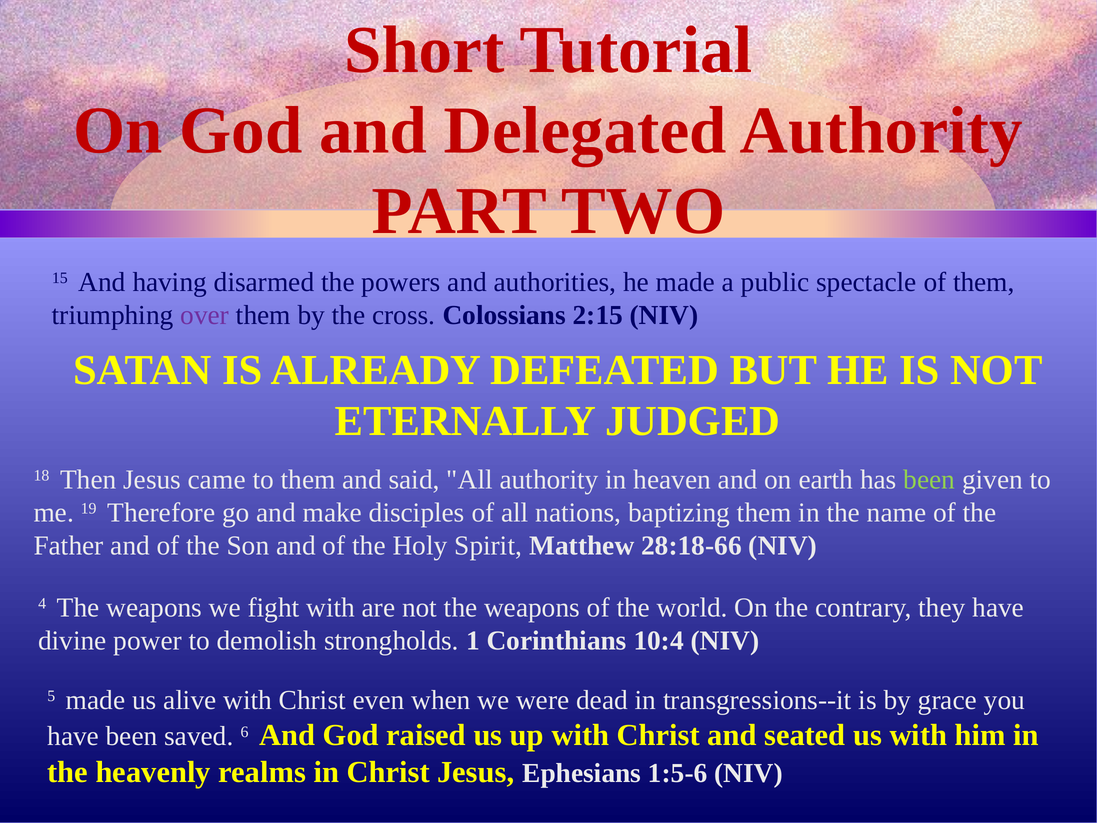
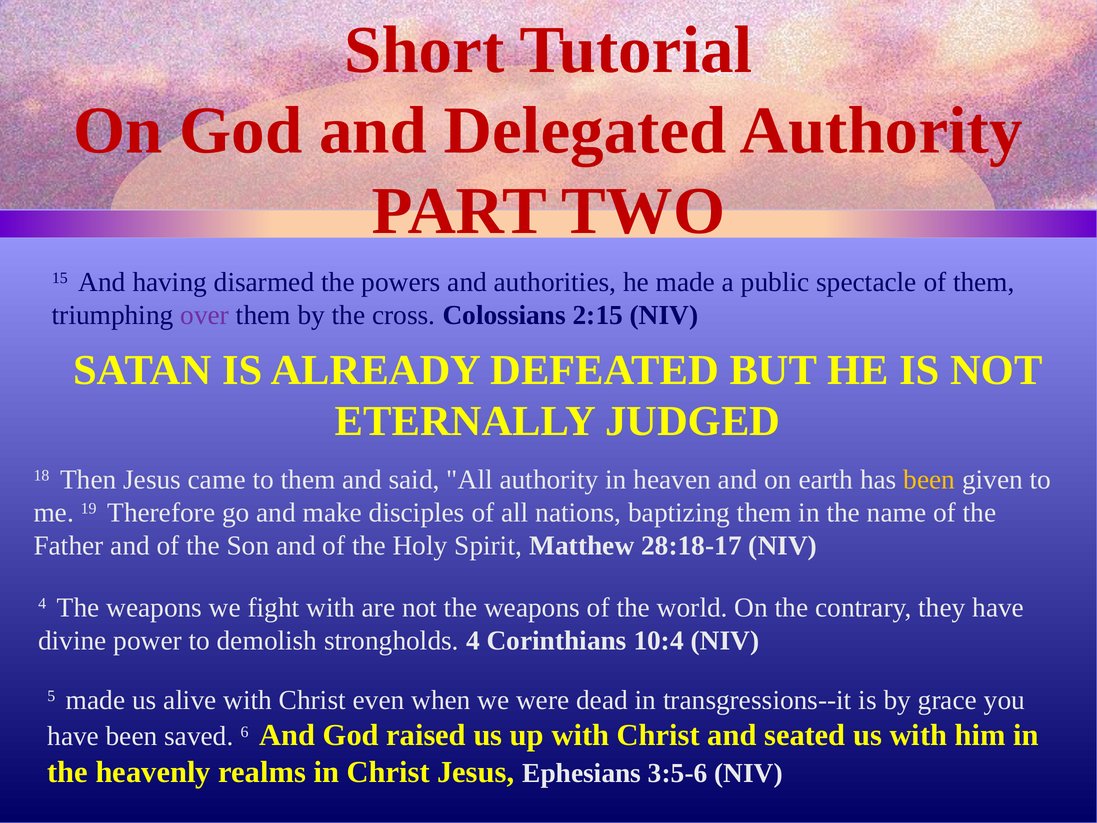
been at (929, 480) colour: light green -> yellow
28:18-66: 28:18-66 -> 28:18-17
strongholds 1: 1 -> 4
1:5-6: 1:5-6 -> 3:5-6
